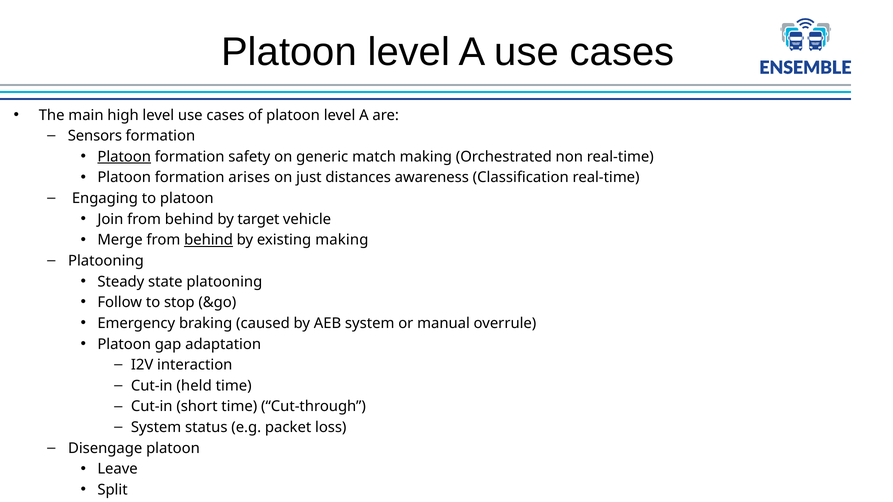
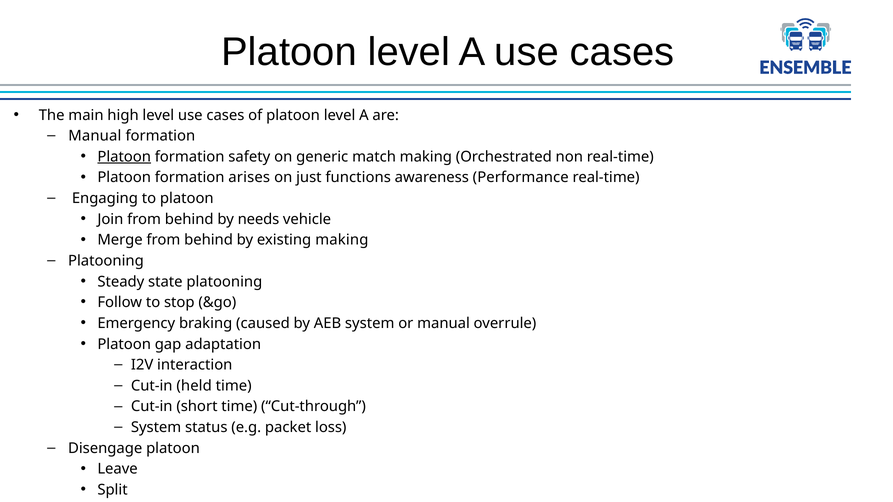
Sensors at (95, 136): Sensors -> Manual
distances: distances -> functions
Classification: Classification -> Performance
target: target -> needs
behind at (209, 240) underline: present -> none
